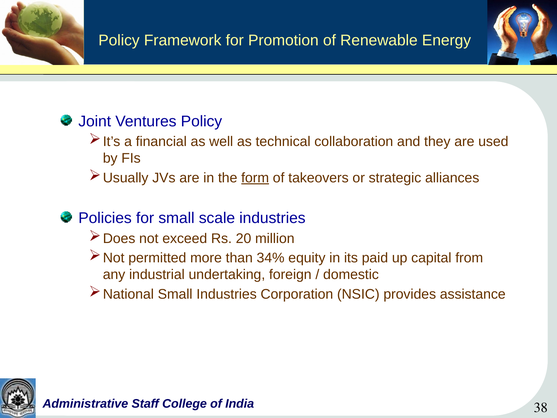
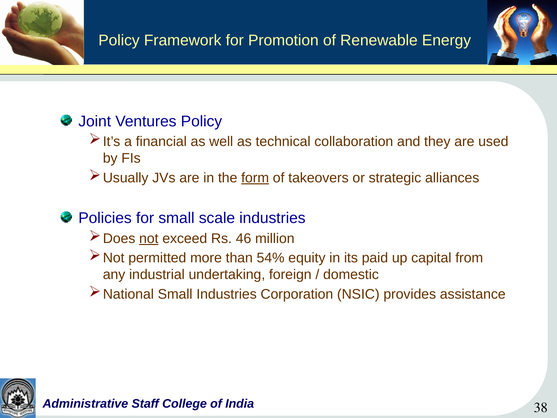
not underline: none -> present
20: 20 -> 46
34%: 34% -> 54%
